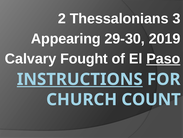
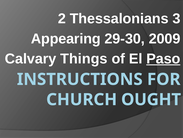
2019: 2019 -> 2009
Fought: Fought -> Things
INSTRUCTIONS underline: present -> none
COUNT: COUNT -> OUGHT
